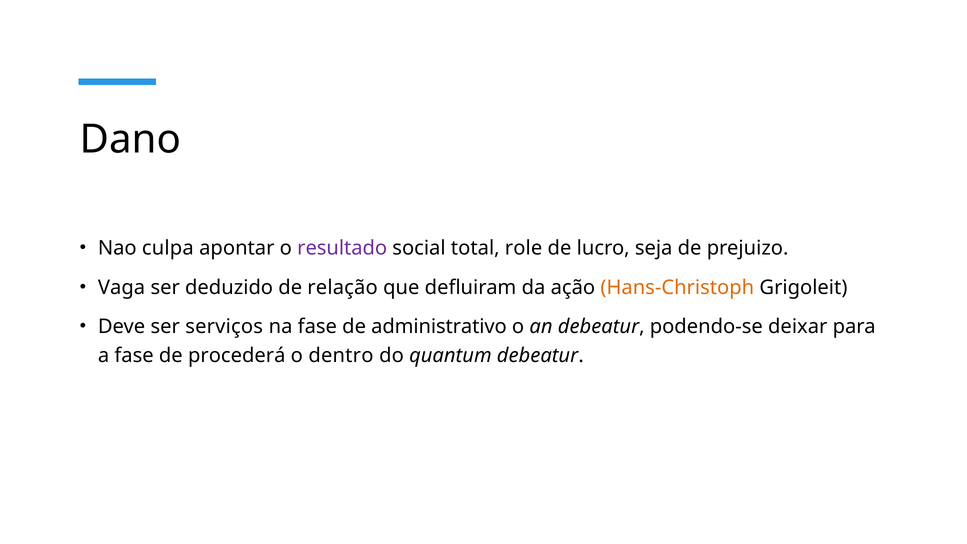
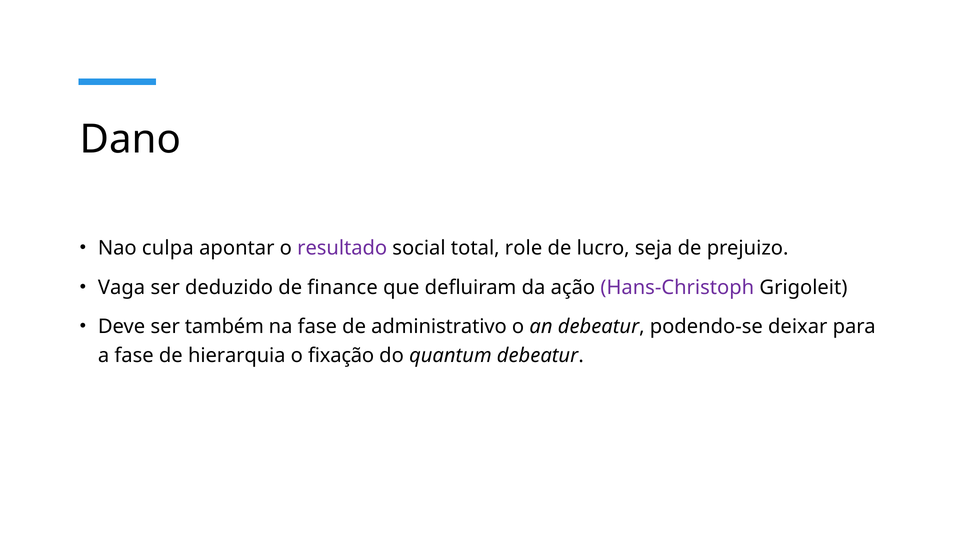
relação: relação -> finance
Hans-Christoph colour: orange -> purple
serviços: serviços -> também
procederá: procederá -> hierarquia
dentro: dentro -> fixação
